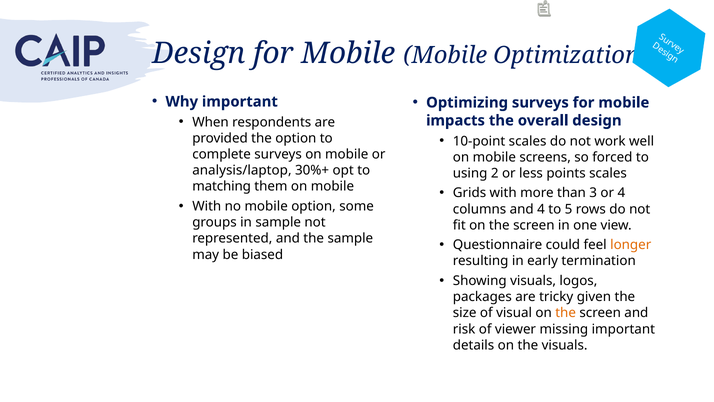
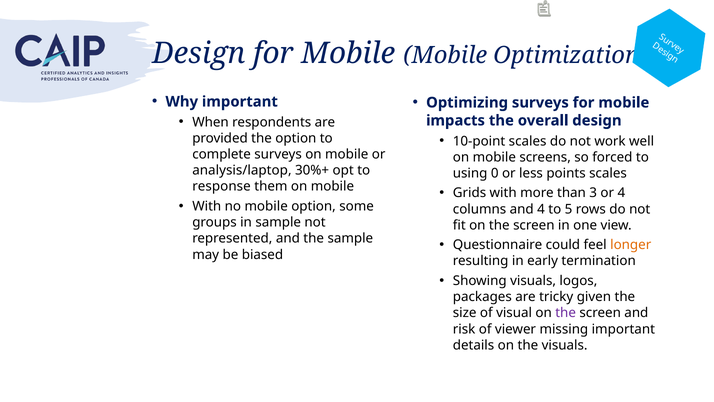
2: 2 -> 0
matching: matching -> response
the at (566, 313) colour: orange -> purple
